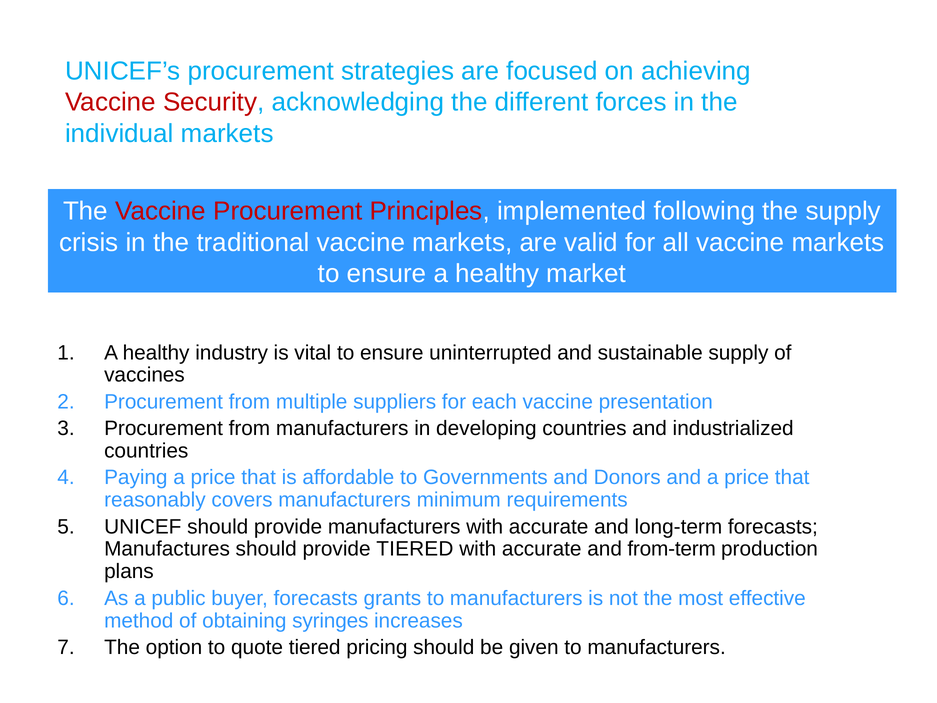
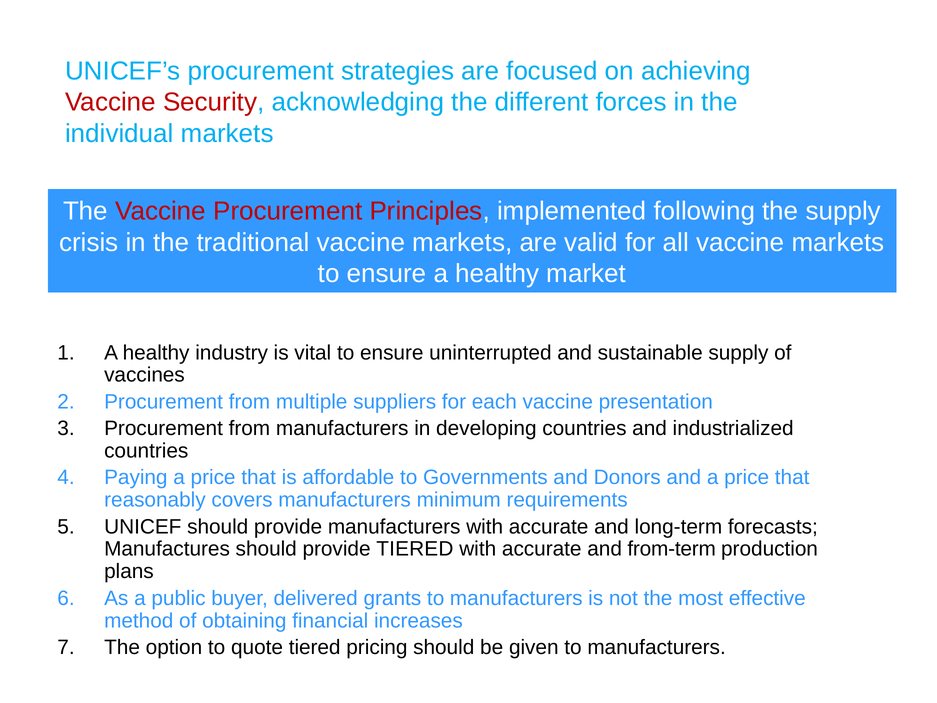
buyer forecasts: forecasts -> delivered
syringes: syringes -> financial
